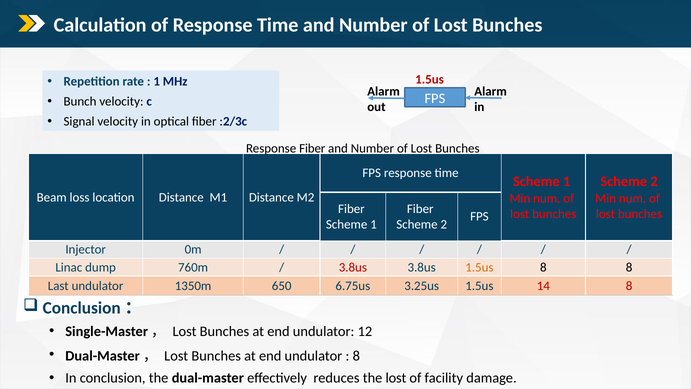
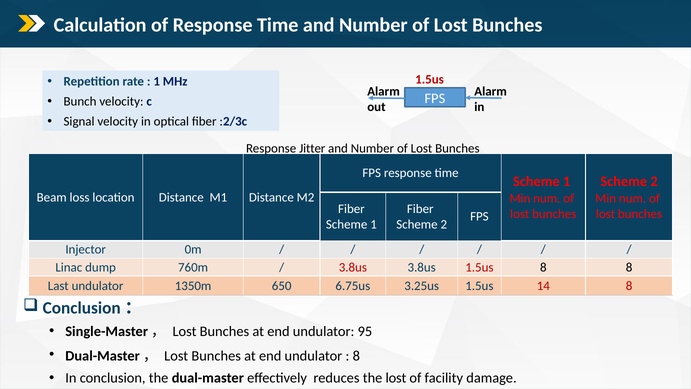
Response Fiber: Fiber -> Jitter
1.5us at (479, 267) colour: orange -> red
12: 12 -> 95
